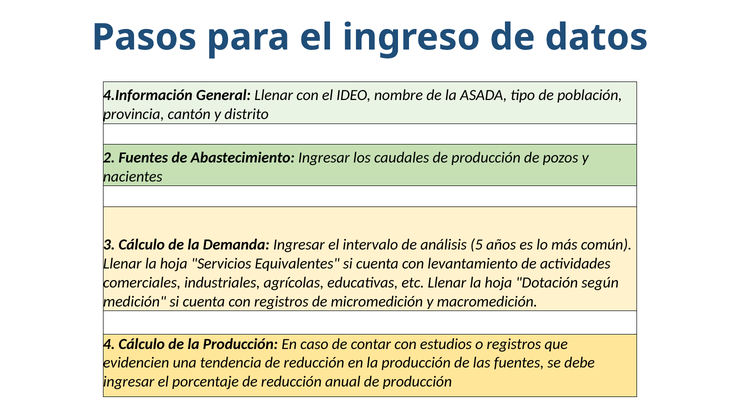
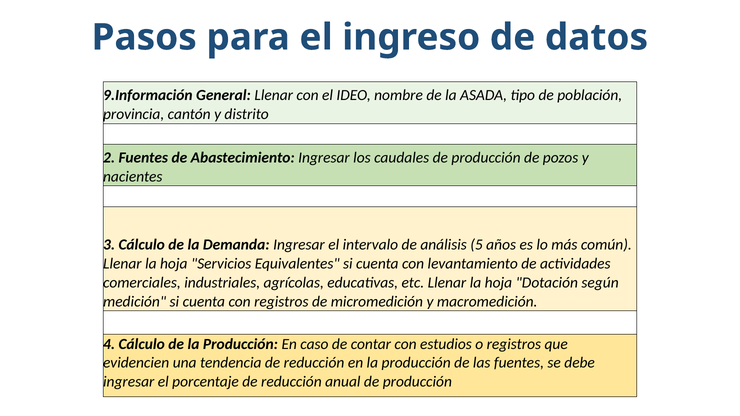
4.Información: 4.Información -> 9.Información
